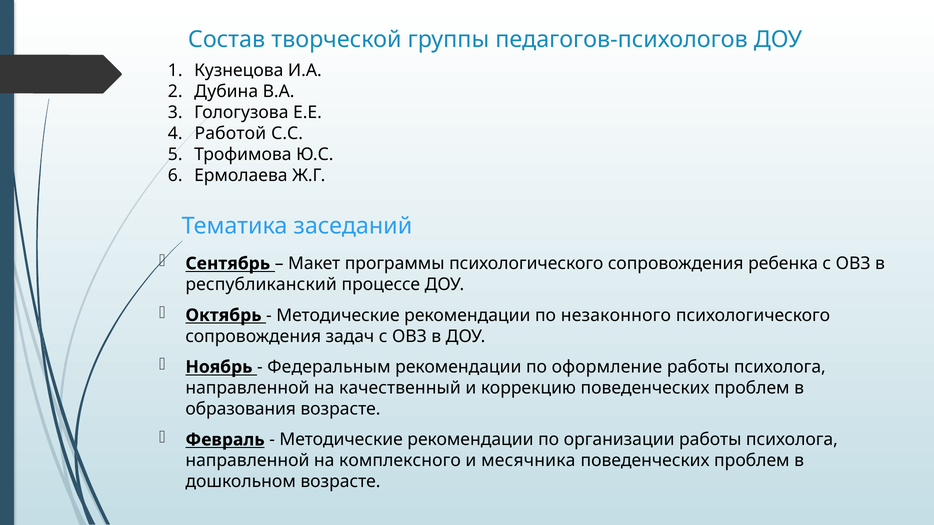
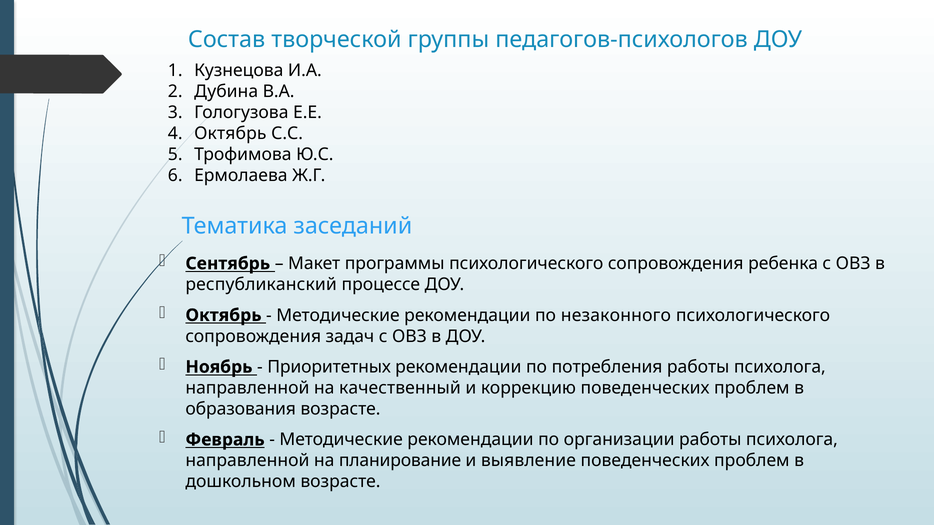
Работой at (230, 134): Работой -> Октябрь
Федеральным: Федеральным -> Приоритетных
оформление: оформление -> потребления
комплексного: комплексного -> планирование
месячника: месячника -> выявление
